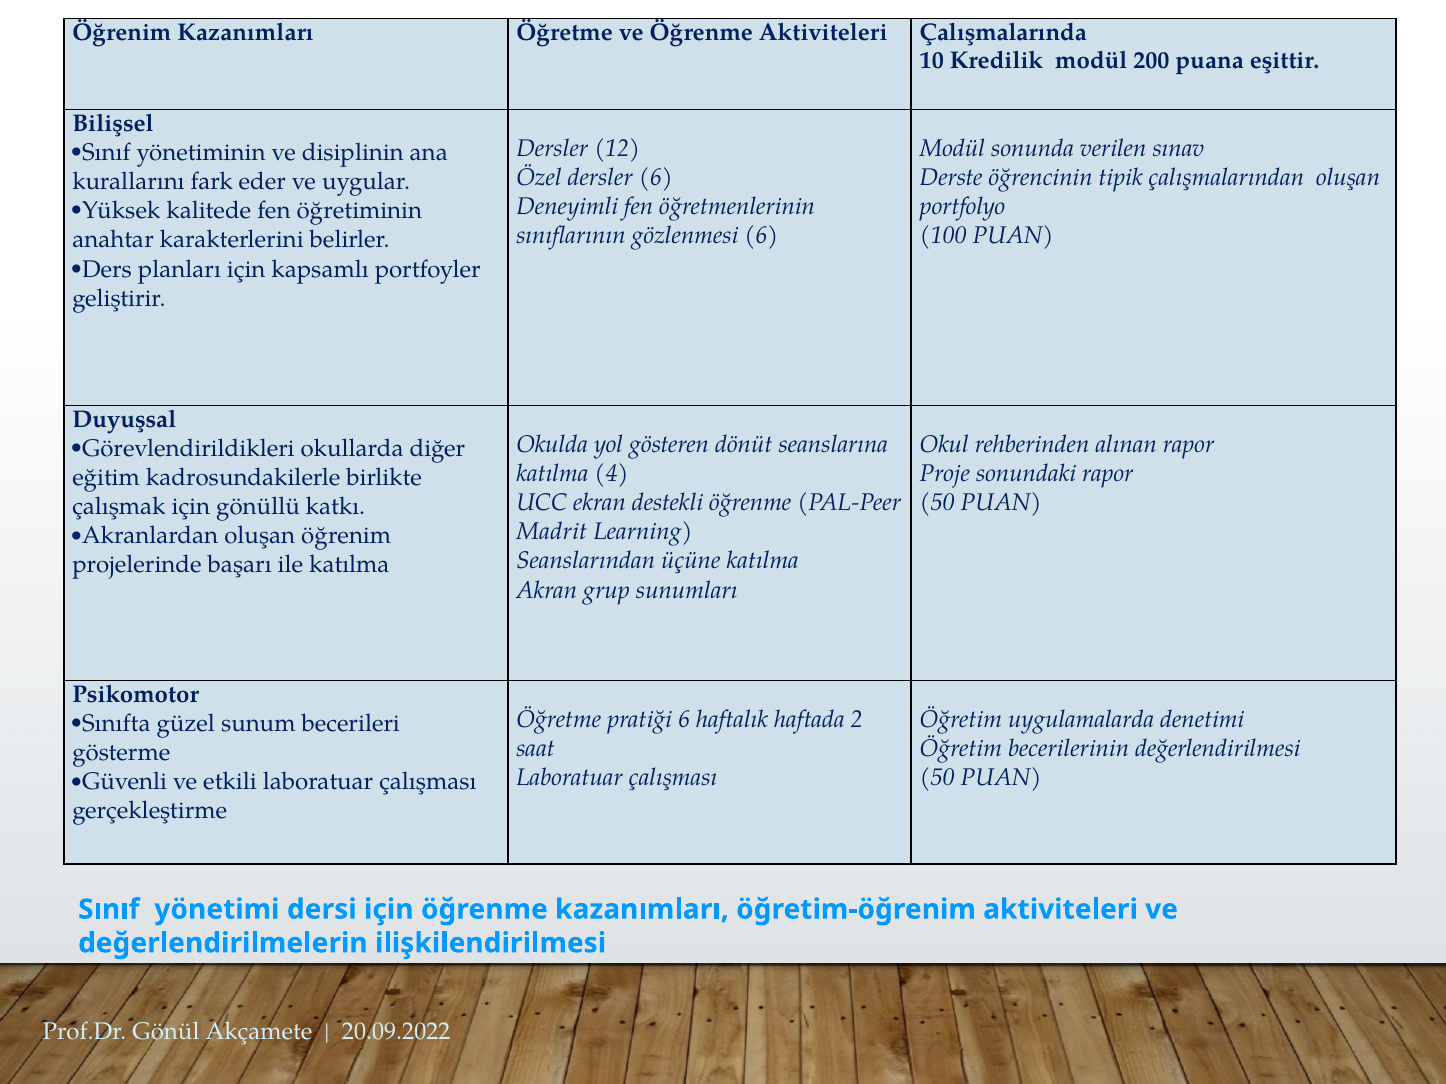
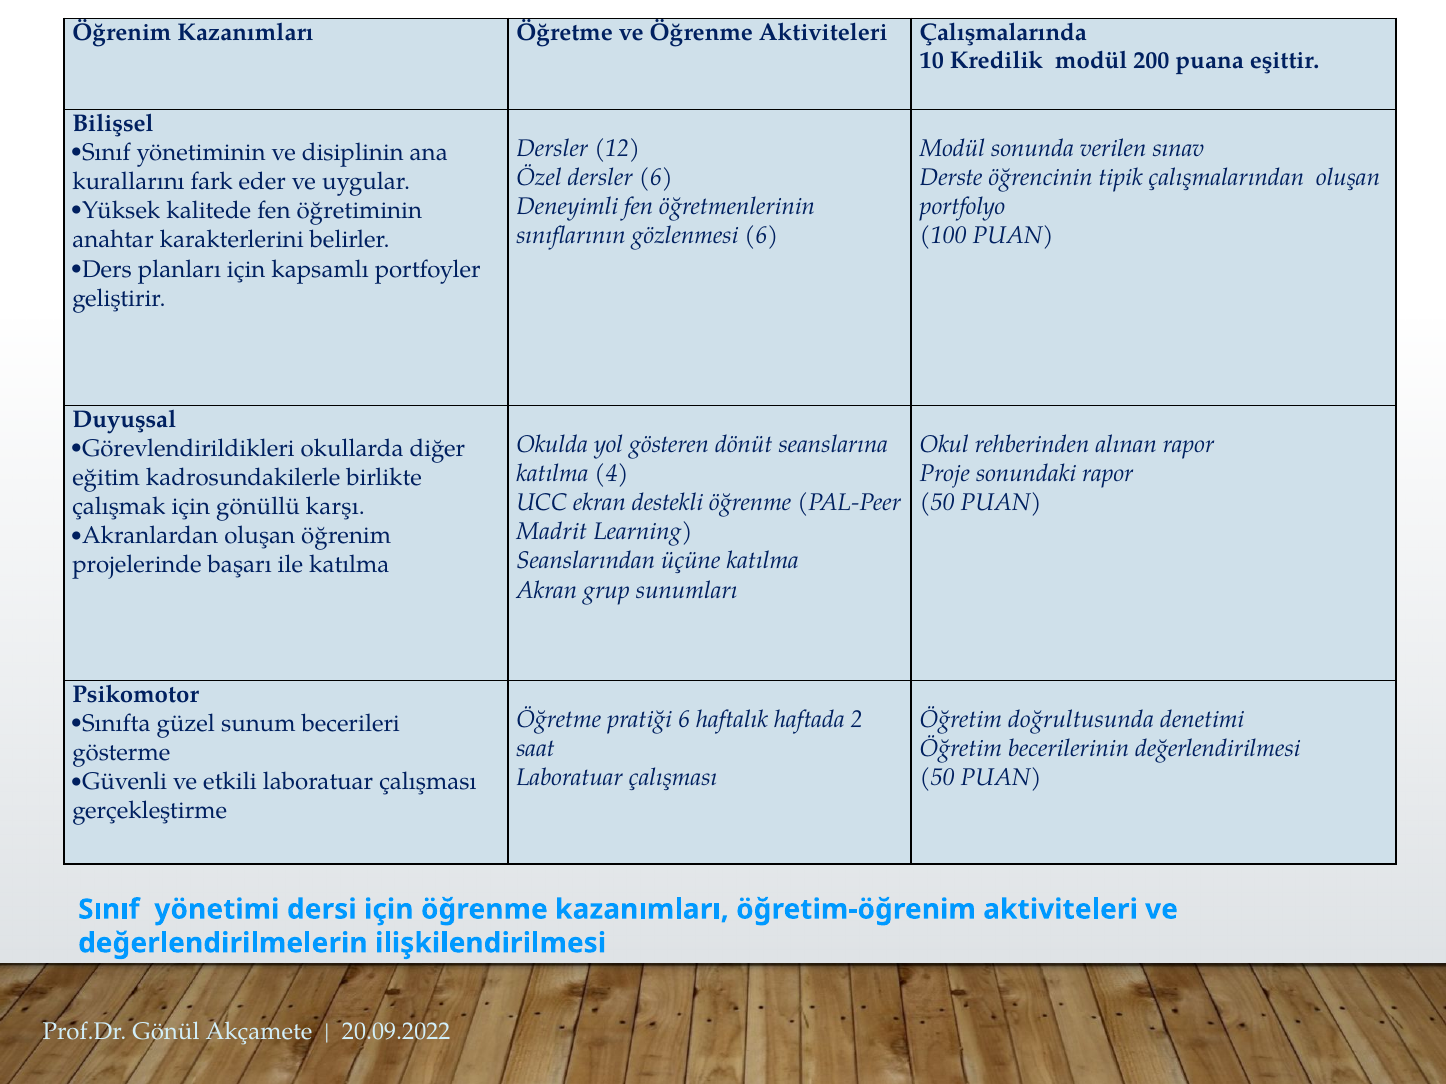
katkı: katkı -> karşı
uygulamalarda: uygulamalarda -> doğrultusunda
